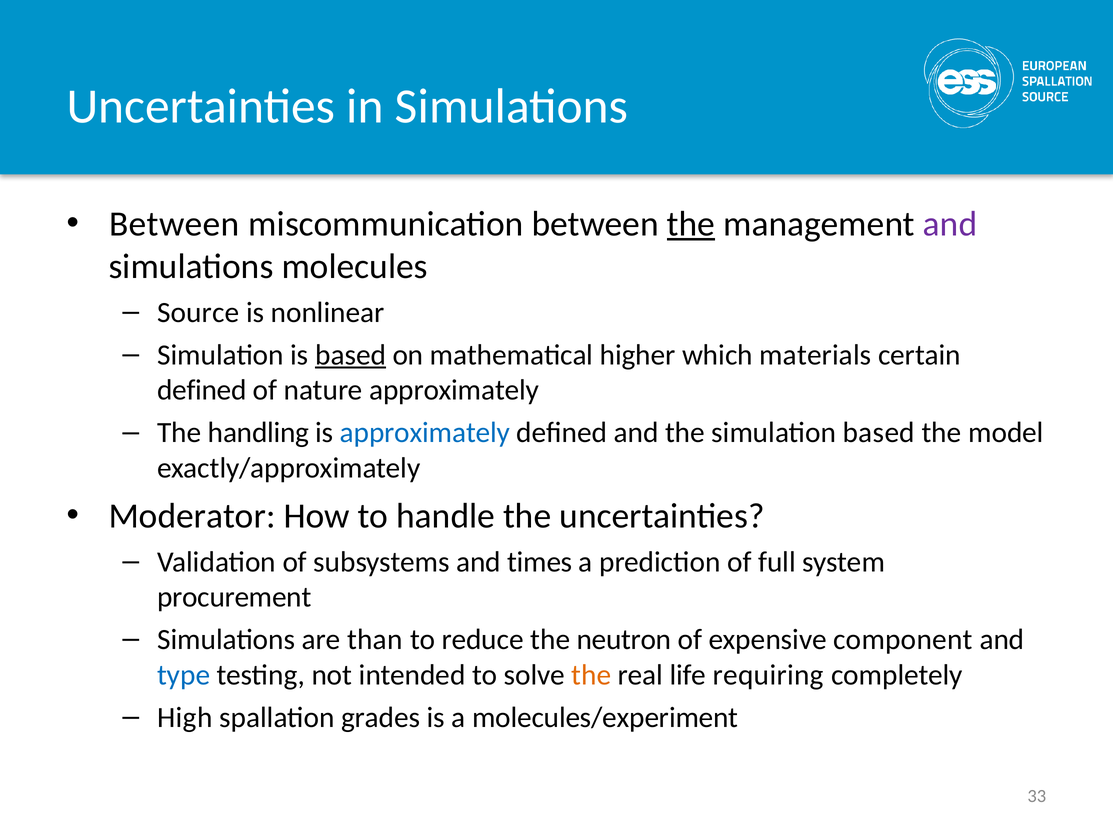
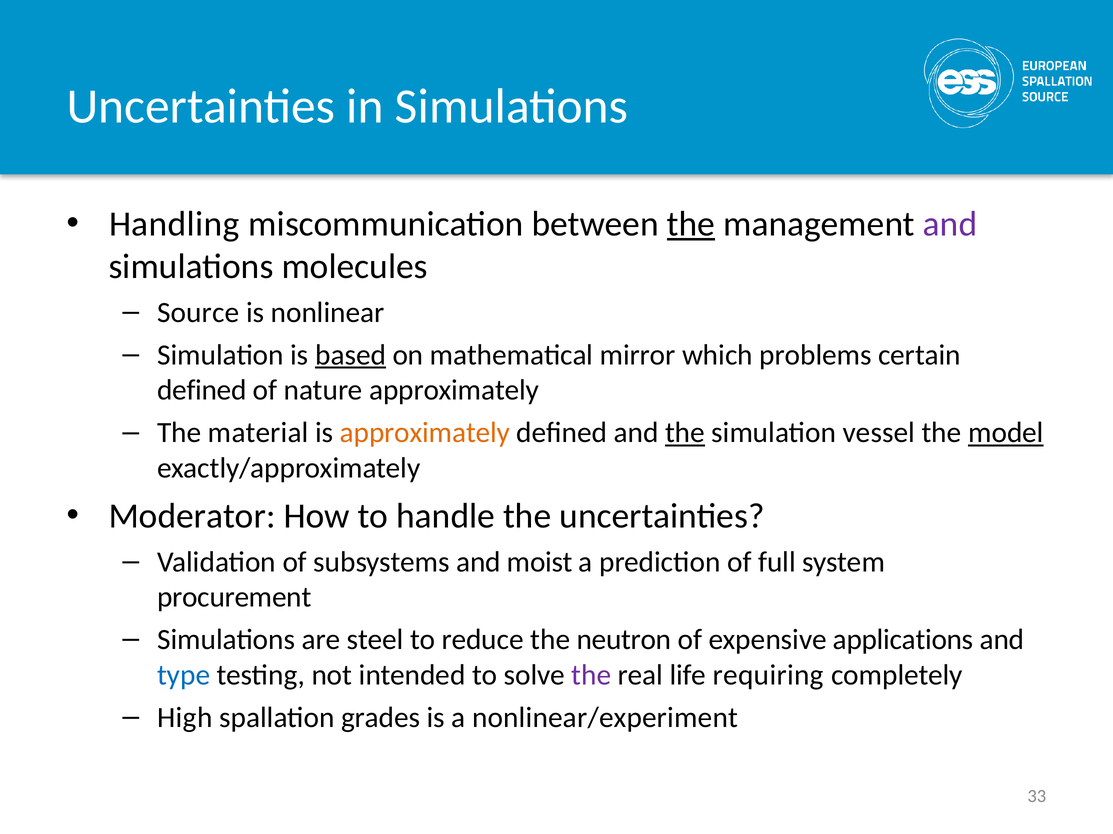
Between at (174, 224): Between -> Handling
higher: higher -> mirror
materials: materials -> problems
handling: handling -> material
approximately at (425, 433) colour: blue -> orange
the at (685, 433) underline: none -> present
simulation based: based -> vessel
model underline: none -> present
times: times -> moist
than: than -> steel
component: component -> applications
the at (591, 675) colour: orange -> purple
molecules/experiment: molecules/experiment -> nonlinear/experiment
